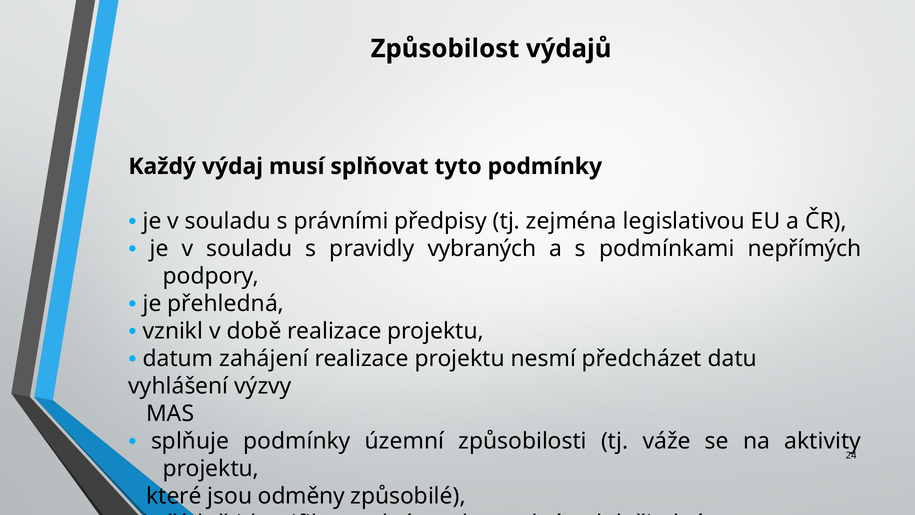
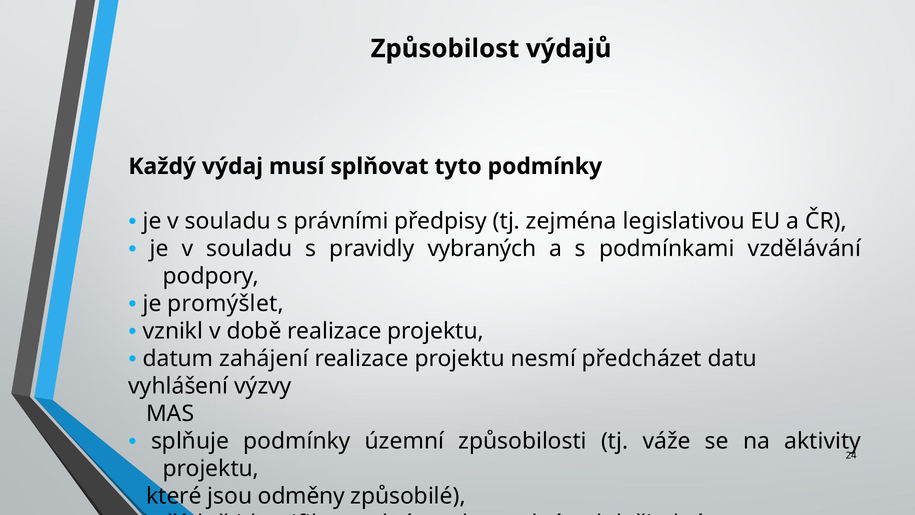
nepřímých: nepřímých -> vzdělávání
přehledná: přehledná -> promýšlet
